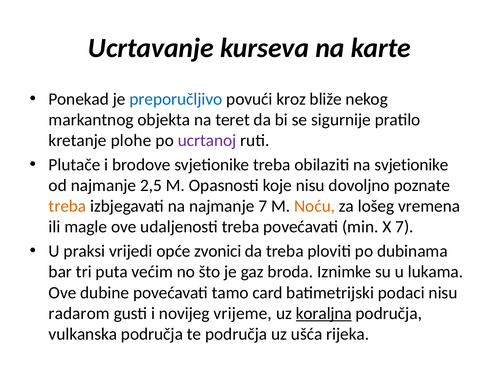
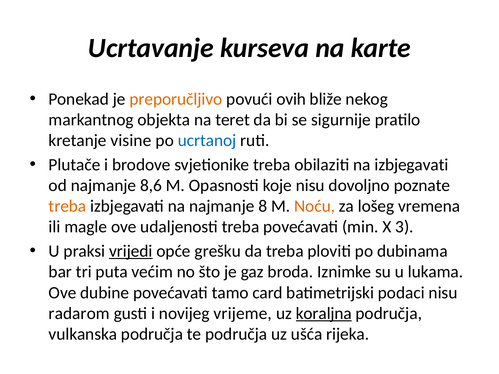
preporučljivo colour: blue -> orange
kroz: kroz -> ovih
plohe: plohe -> visine
ucrtanoj colour: purple -> blue
na svjetionike: svjetionike -> izbjegavati
2,5: 2,5 -> 8,6
najmanje 7: 7 -> 8
X 7: 7 -> 3
vrijedi underline: none -> present
zvonici: zvonici -> grešku
